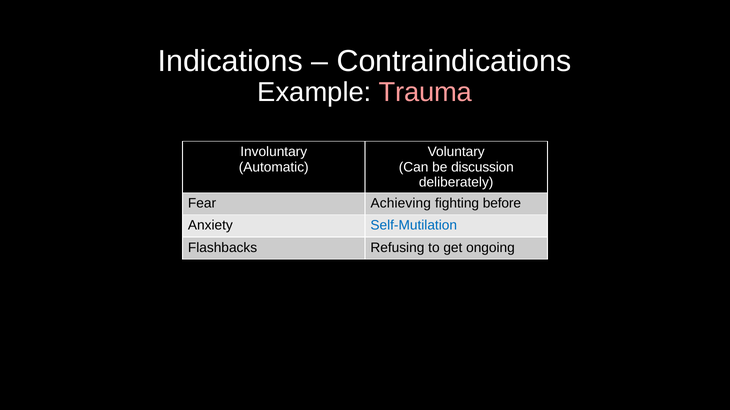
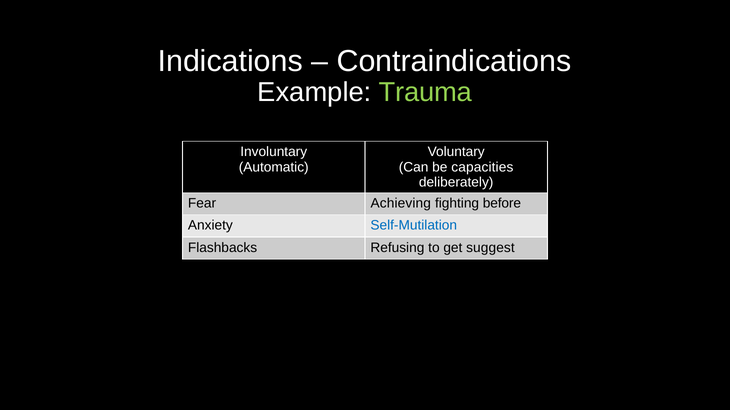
Trauma colour: pink -> light green
discussion: discussion -> capacities
ongoing: ongoing -> suggest
